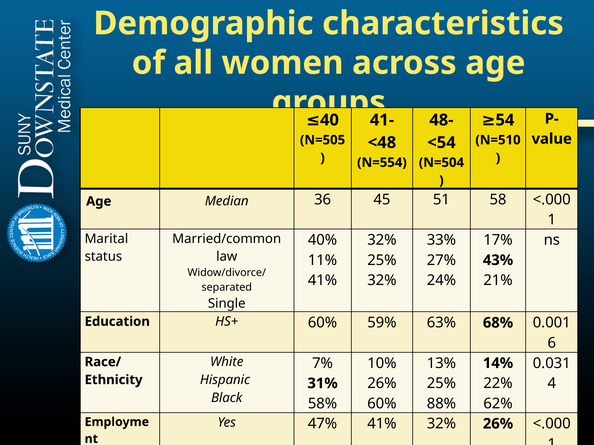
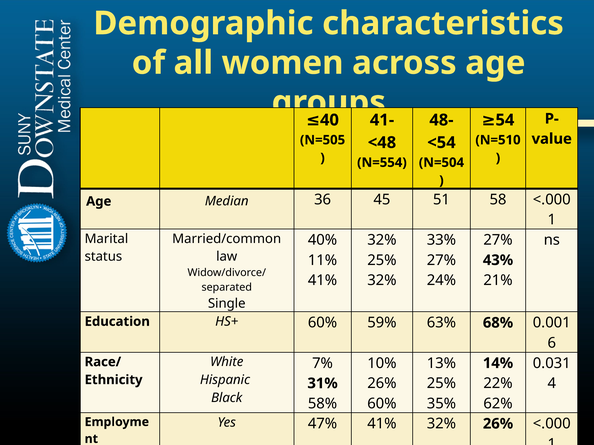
17% at (498, 240): 17% -> 27%
88%: 88% -> 35%
